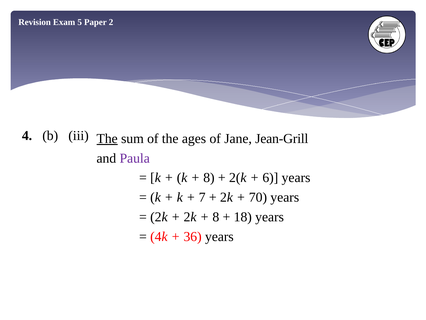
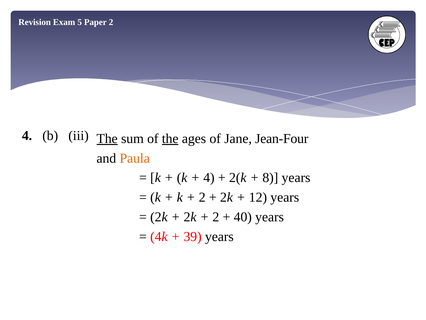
the at (170, 138) underline: none -> present
Jean-Grill: Jean-Grill -> Jean-Four
Paula colour: purple -> orange
8 at (209, 178): 8 -> 4
6: 6 -> 8
7 at (202, 197): 7 -> 2
70: 70 -> 12
8 at (216, 217): 8 -> 2
18: 18 -> 40
36: 36 -> 39
